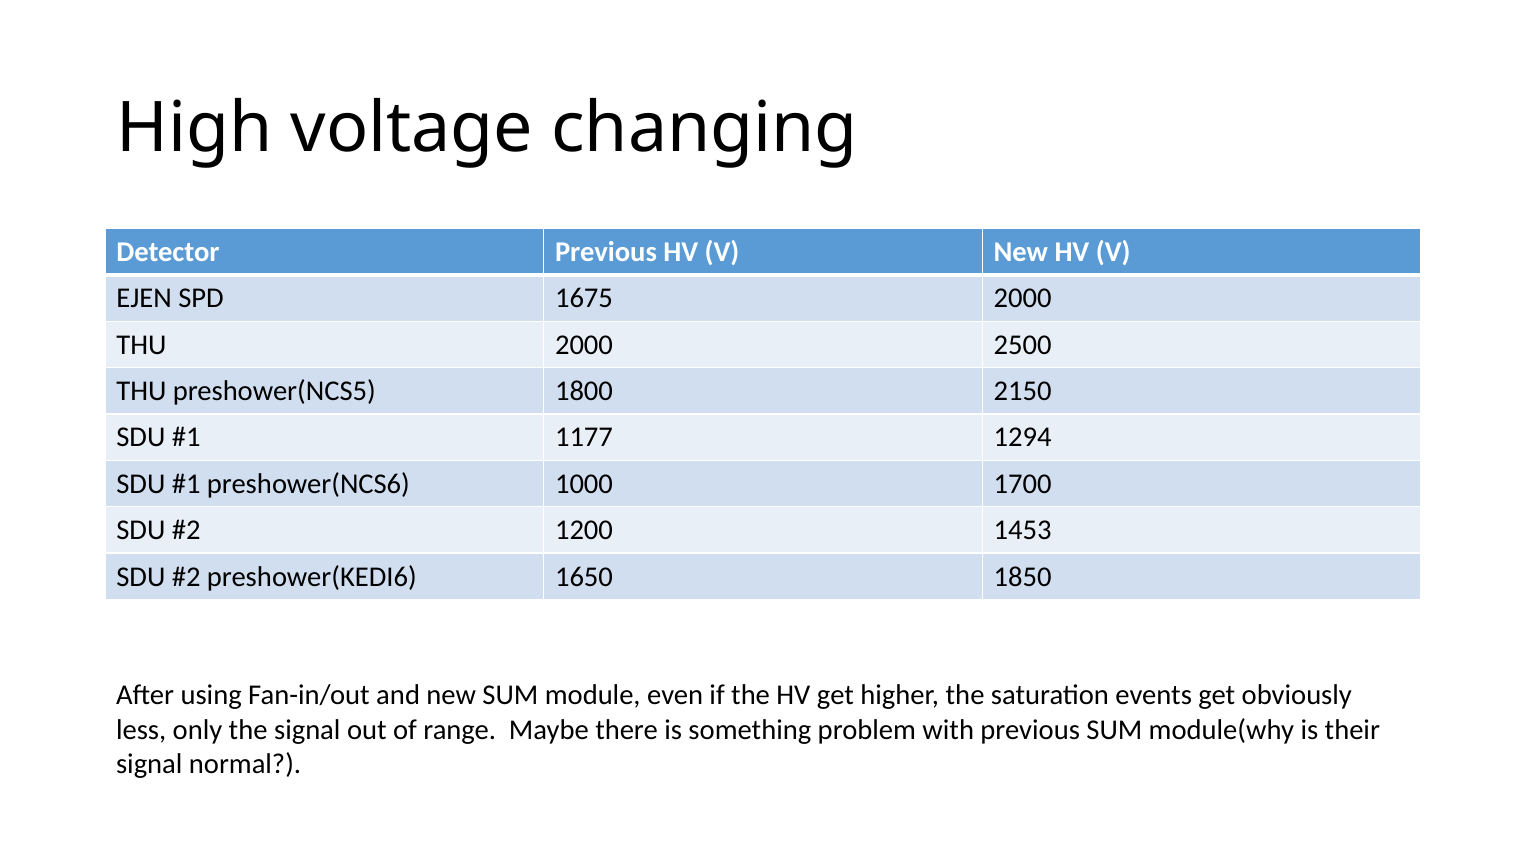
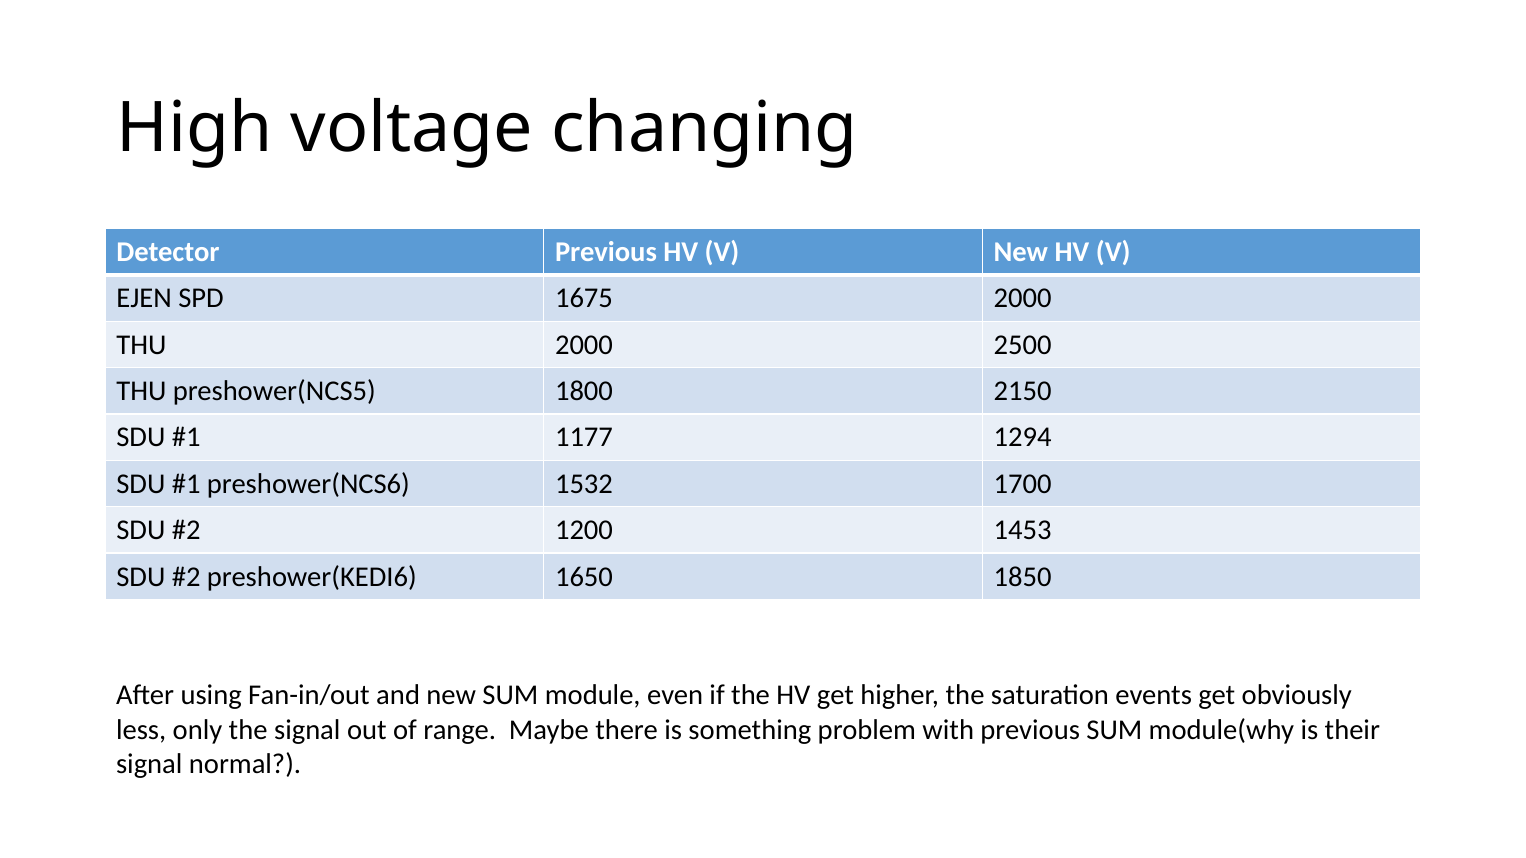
1000: 1000 -> 1532
